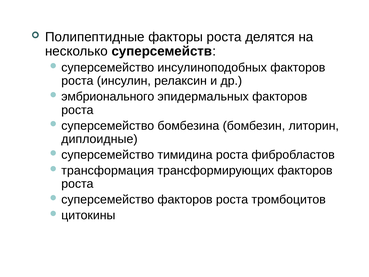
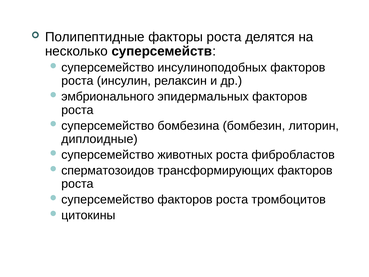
тимидина: тимидина -> животных
трансформация: трансформация -> сперматозоидов
